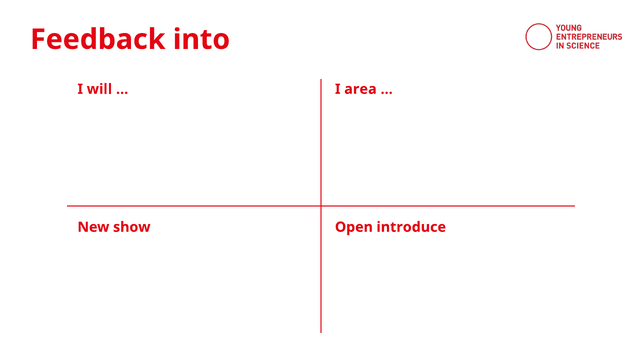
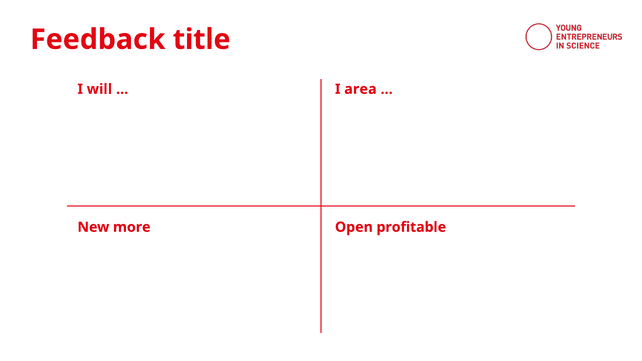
into: into -> title
show: show -> more
introduce: introduce -> profitable
